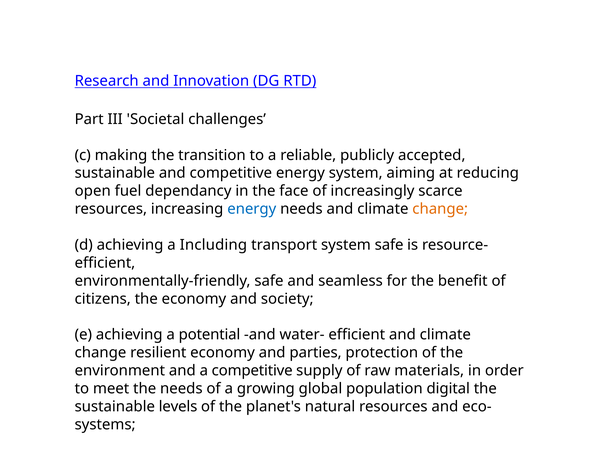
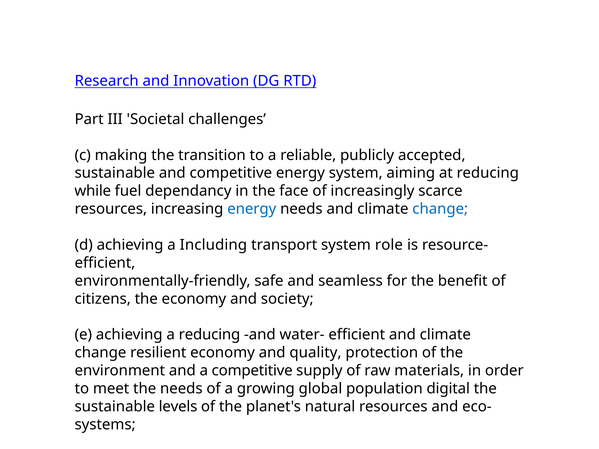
open: open -> while
change at (440, 209) colour: orange -> blue
system safe: safe -> role
a potential: potential -> reducing
parties: parties -> quality
